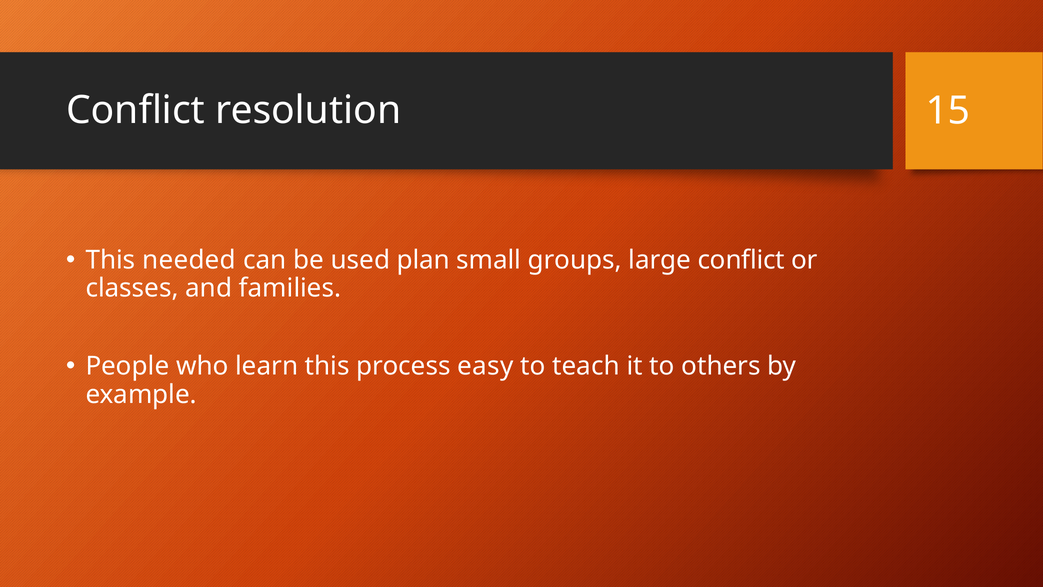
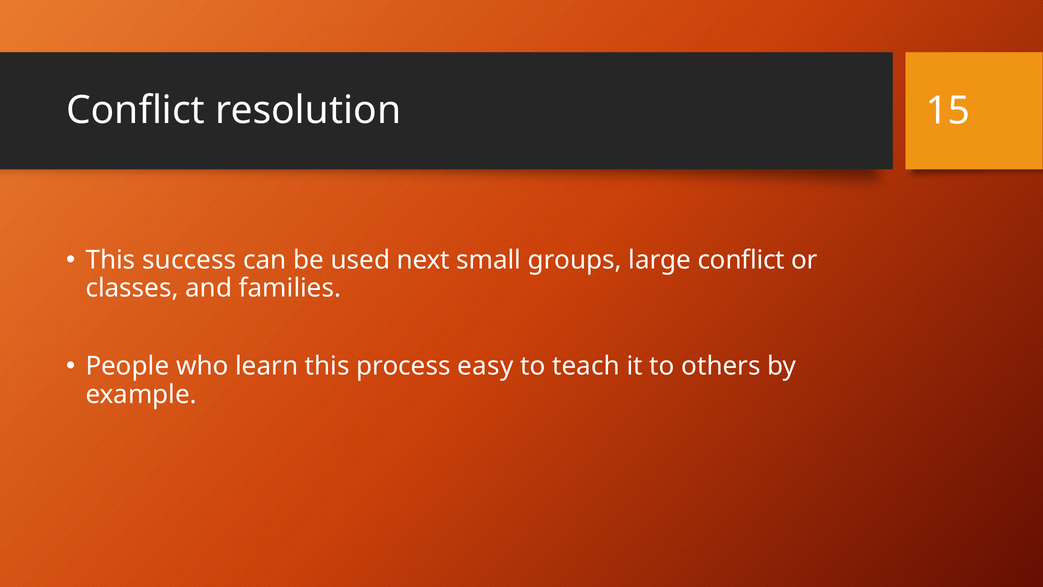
needed: needed -> success
plan: plan -> next
